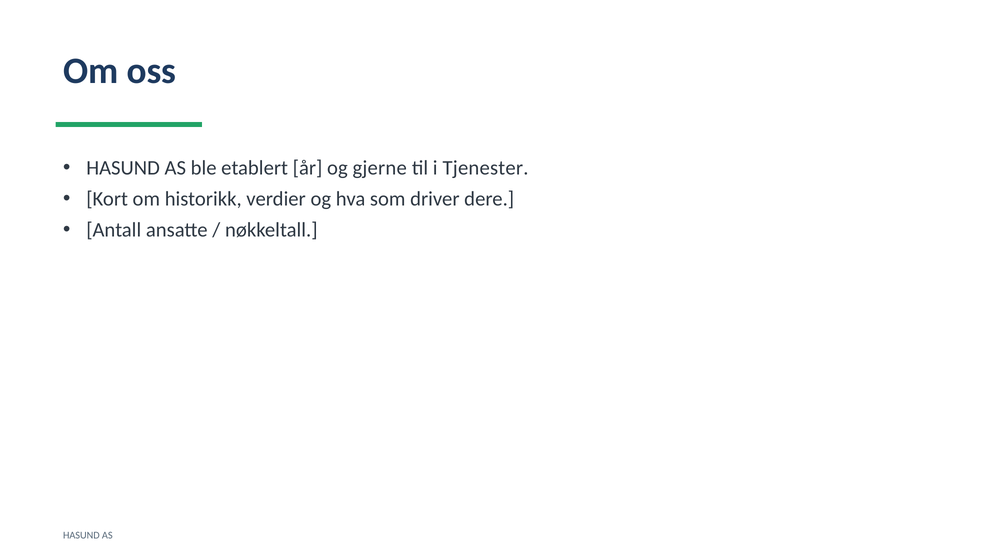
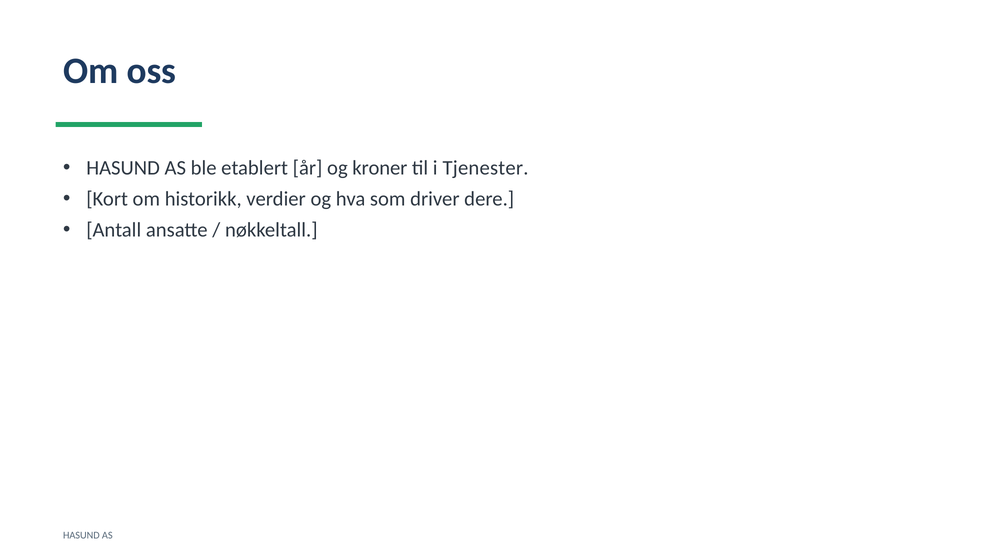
gjerne: gjerne -> kroner
